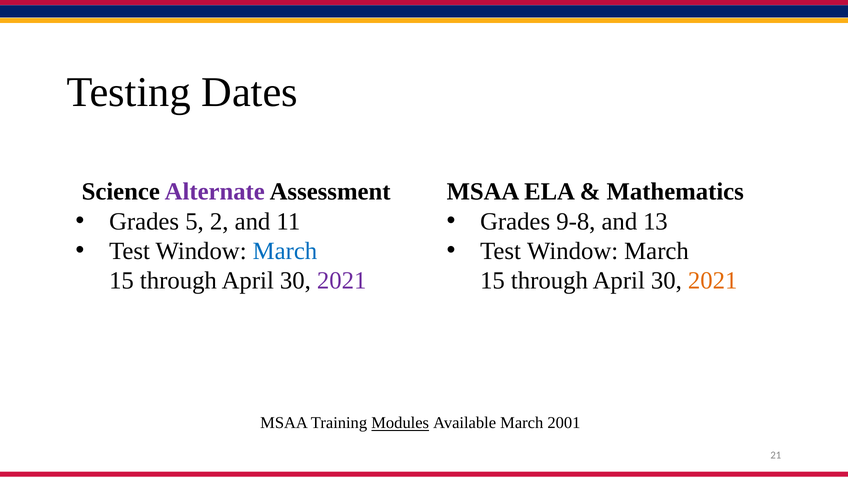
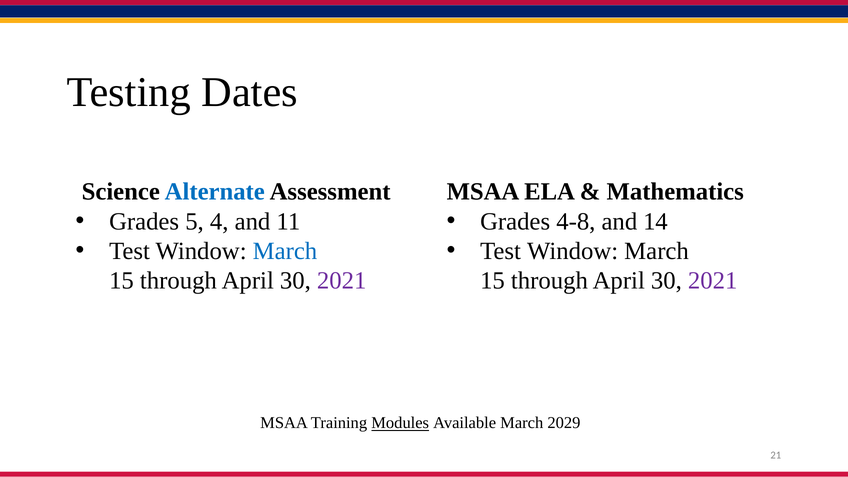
Alternate colour: purple -> blue
2: 2 -> 4
9-8: 9-8 -> 4-8
13: 13 -> 14
2021 at (713, 281) colour: orange -> purple
2001: 2001 -> 2029
